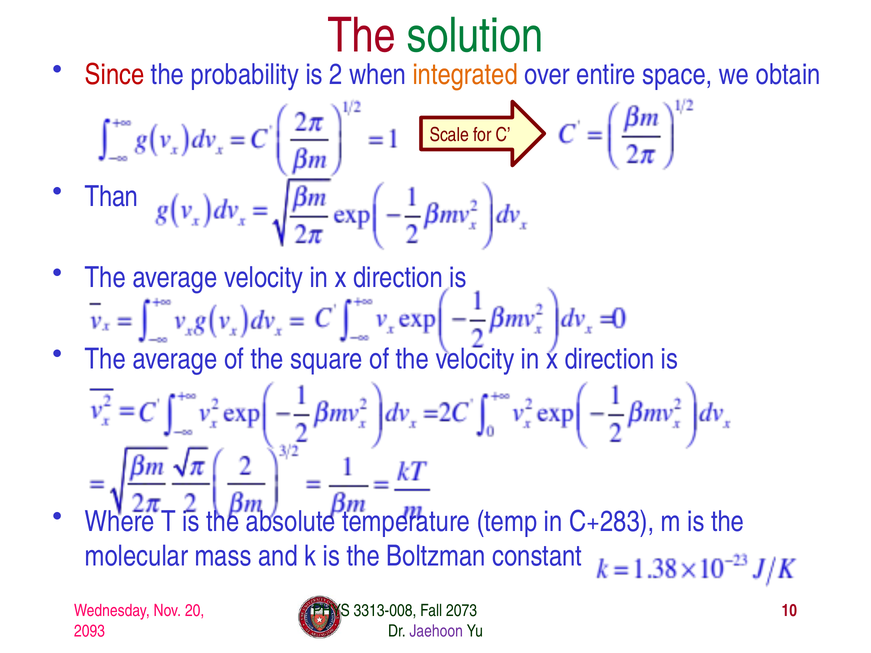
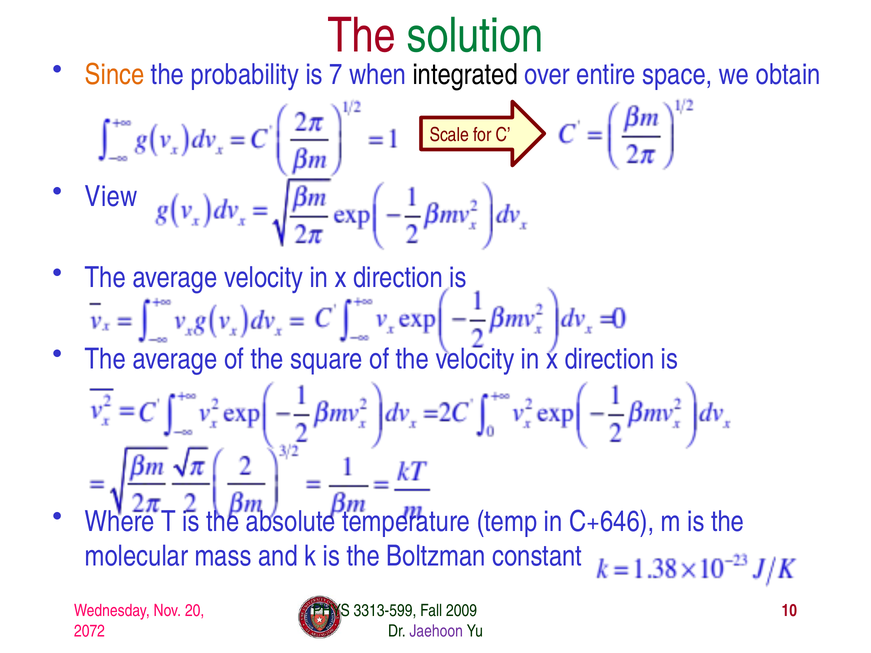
Since colour: red -> orange
2: 2 -> 7
integrated colour: orange -> black
Than: Than -> View
C+283: C+283 -> C+646
3313-008: 3313-008 -> 3313-599
2073: 2073 -> 2009
2093: 2093 -> 2072
